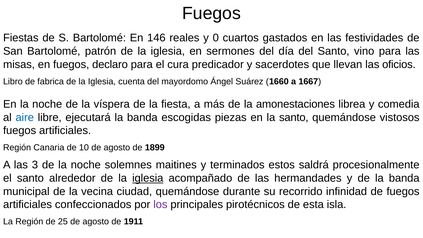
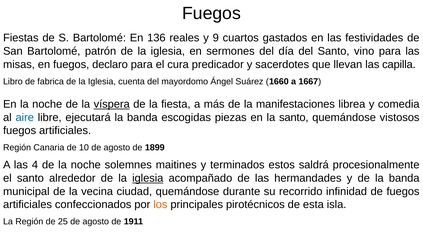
146: 146 -> 136
0: 0 -> 9
oficios: oficios -> capilla
víspera underline: none -> present
amonestaciones: amonestaciones -> manifestaciones
3: 3 -> 4
los colour: purple -> orange
